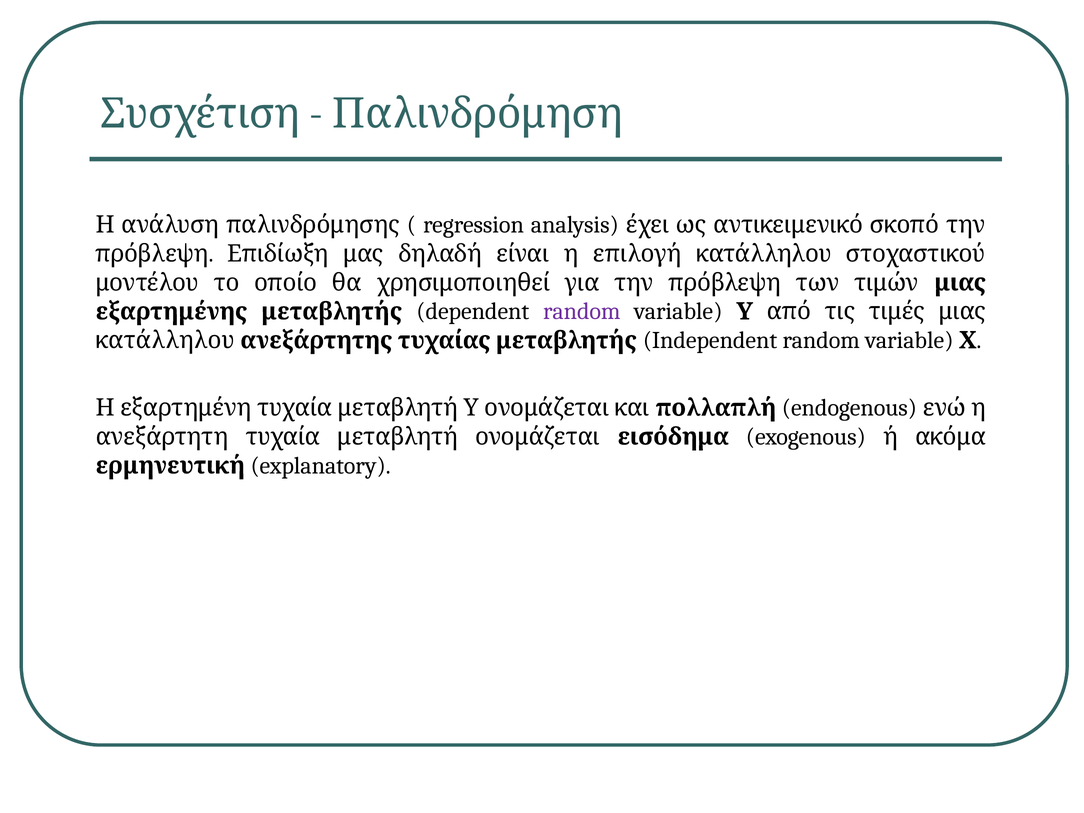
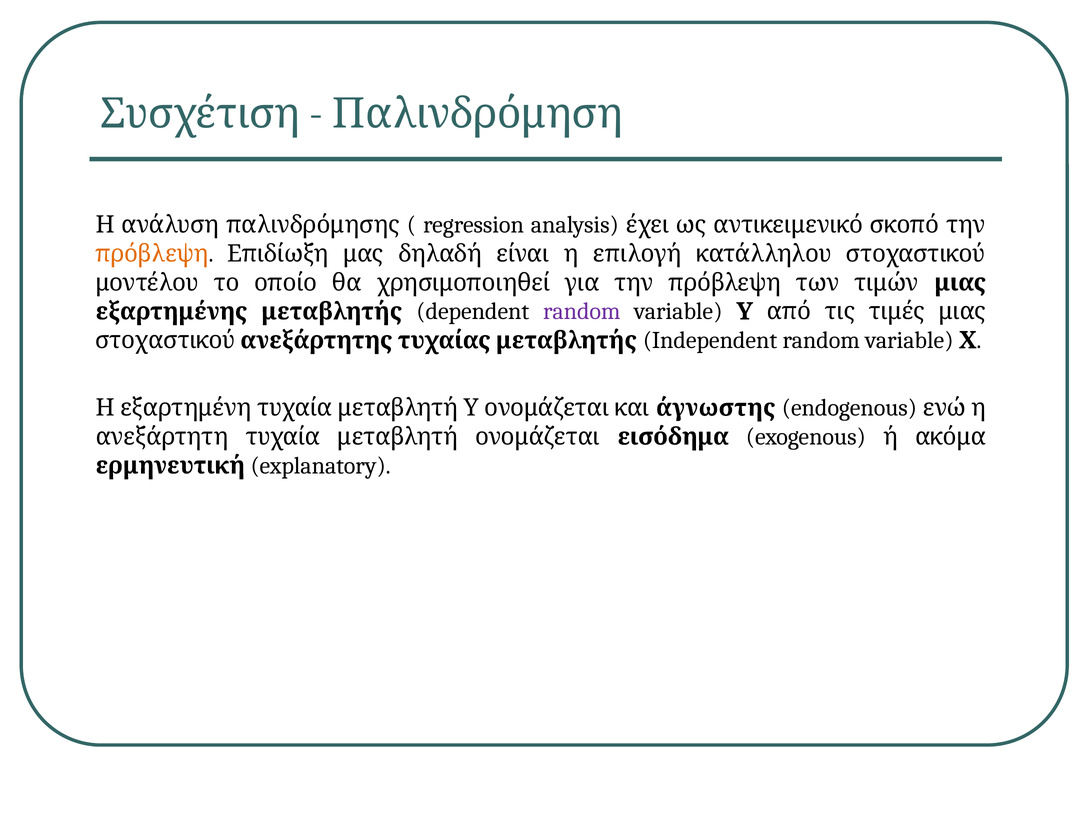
πρόβλεψη at (152, 254) colour: black -> orange
κατάλληλου at (165, 340): κατάλληλου -> στοχαστικού
πολλαπλή: πολλαπλή -> άγνωστης
